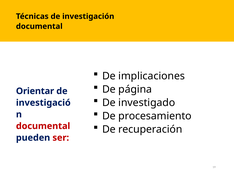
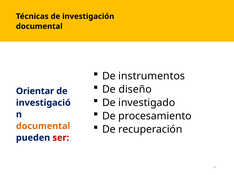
implicaciones: implicaciones -> instrumentos
página: página -> diseño
documental at (43, 126) colour: red -> orange
